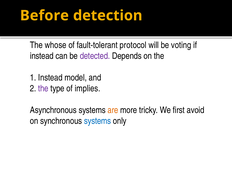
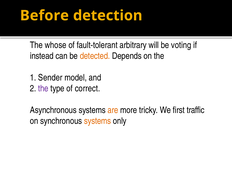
protocol: protocol -> arbitrary
detected colour: purple -> orange
1 Instead: Instead -> Sender
implies: implies -> correct
avoid: avoid -> traffic
systems at (97, 121) colour: blue -> orange
